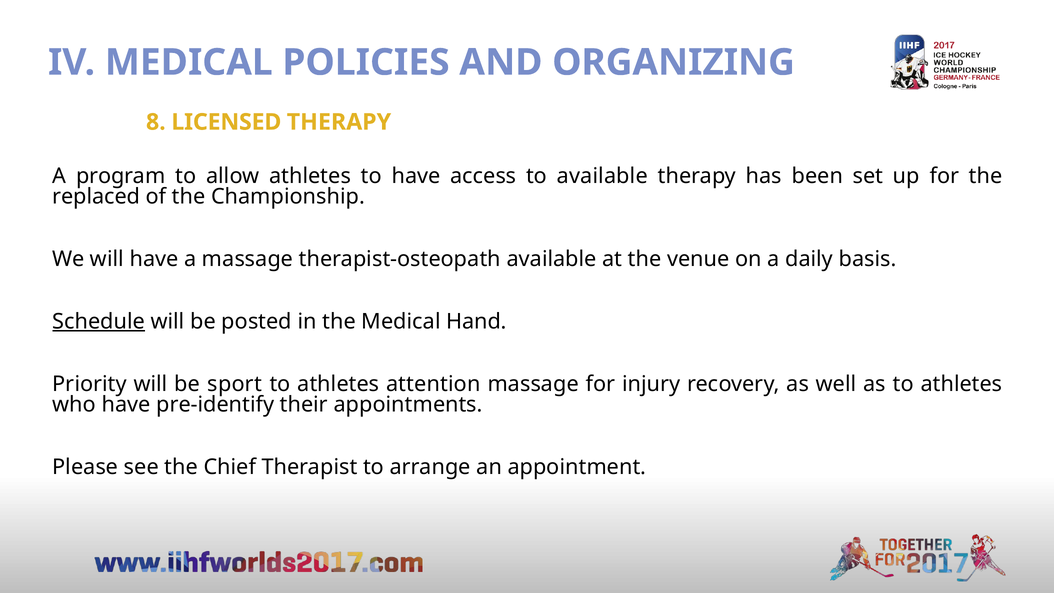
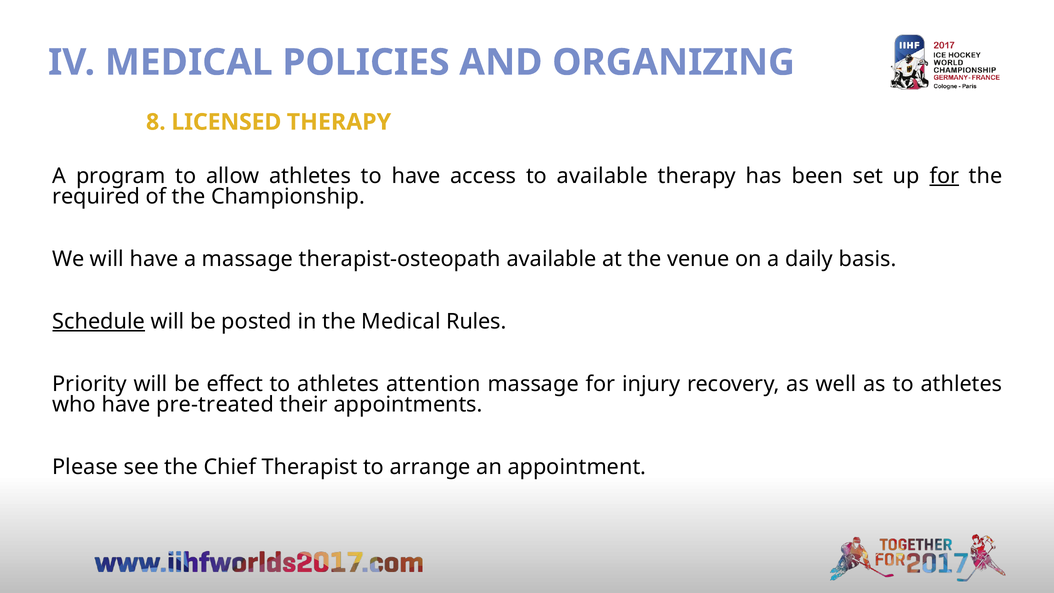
for at (944, 176) underline: none -> present
replaced: replaced -> required
Hand: Hand -> Rules
sport: sport -> effect
pre-identify: pre-identify -> pre-treated
